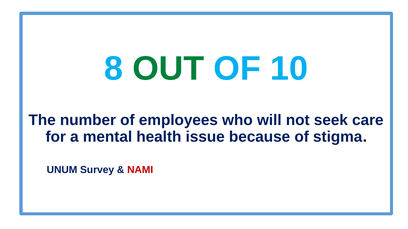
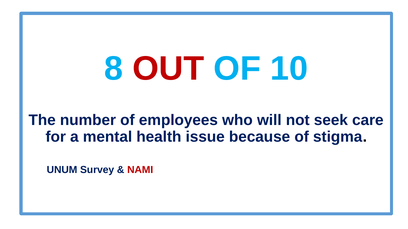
OUT colour: green -> red
